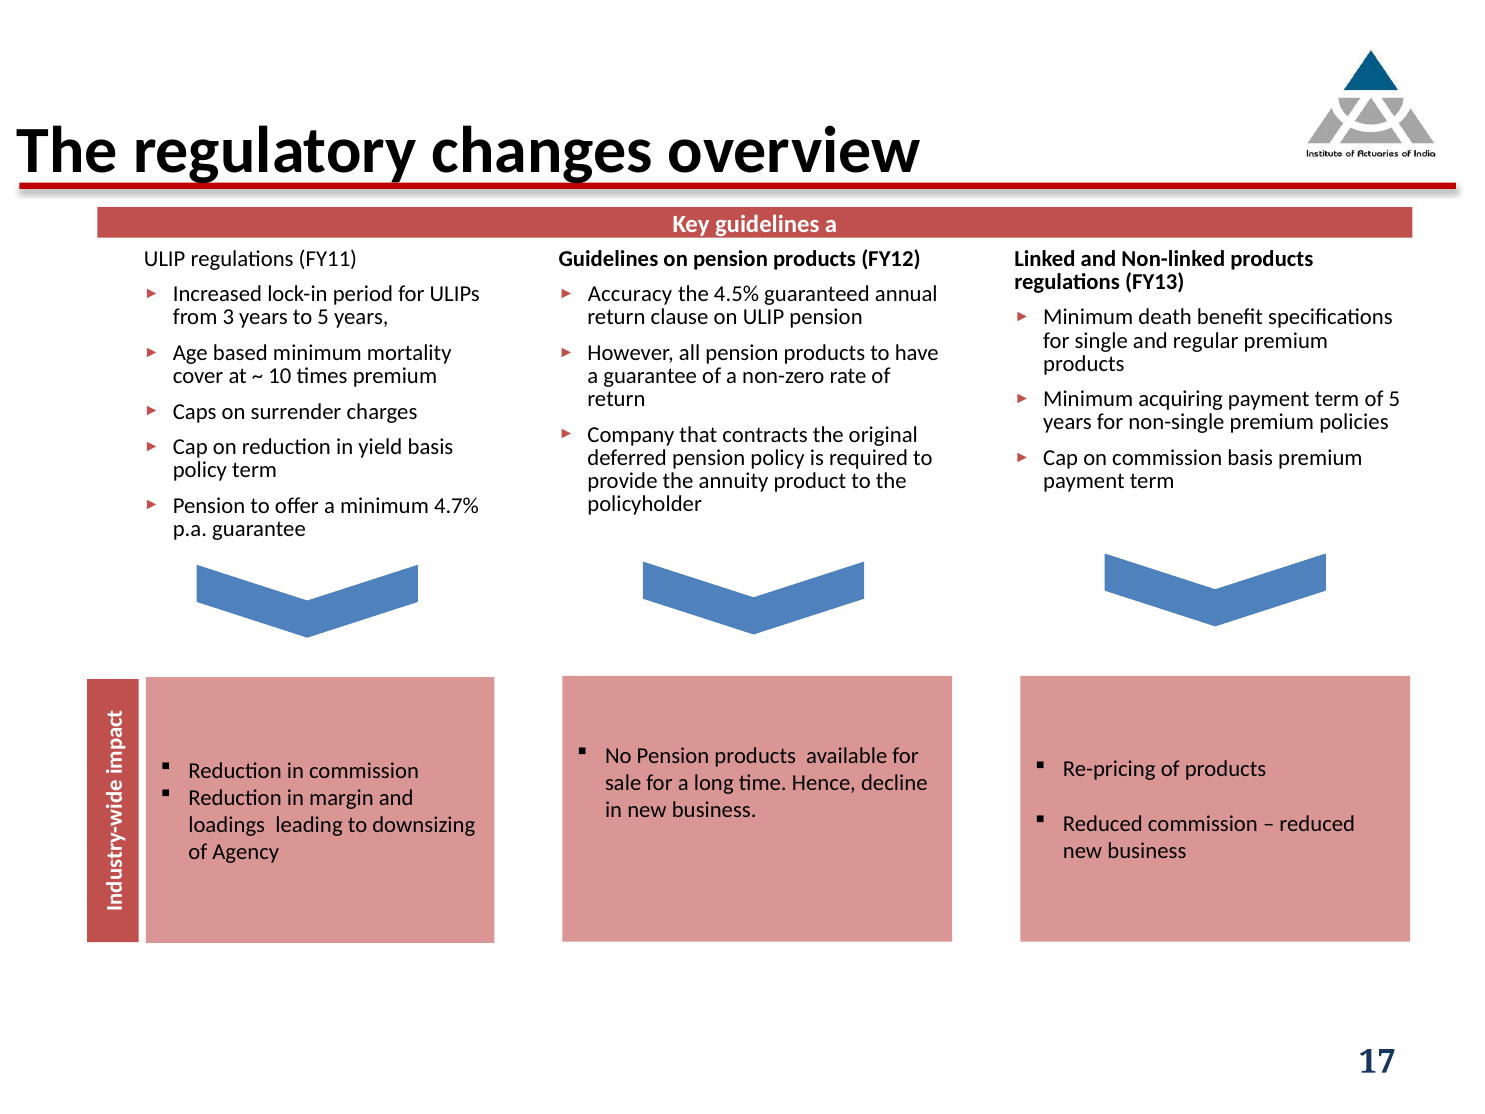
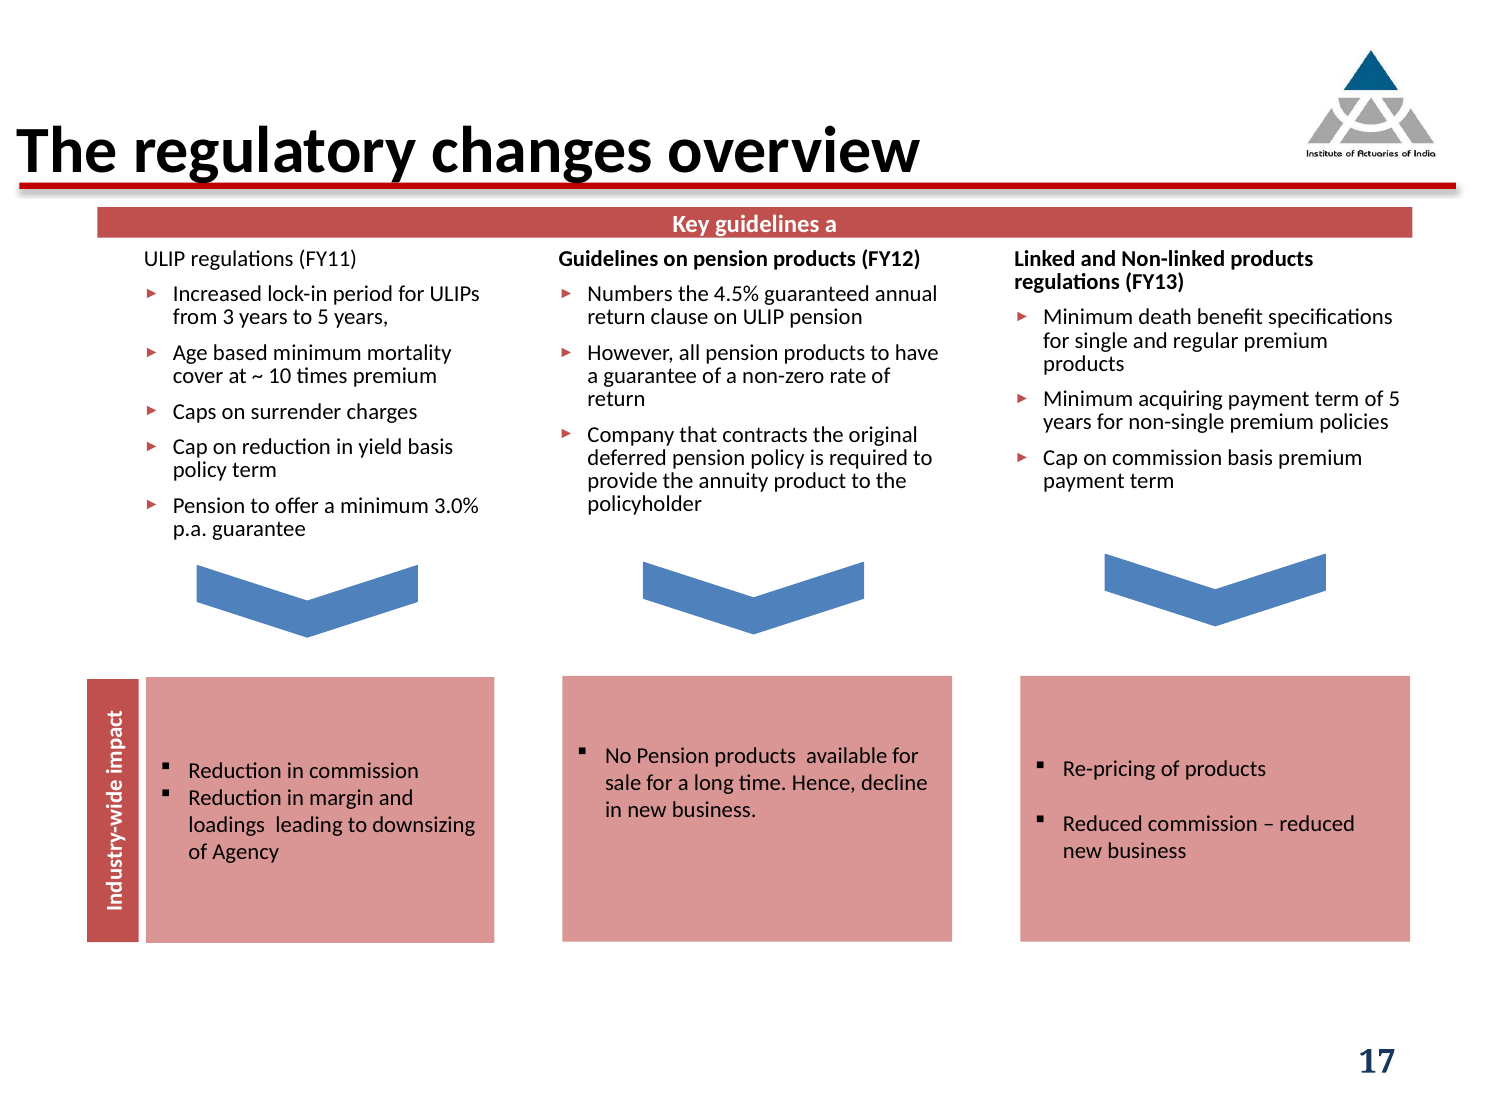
Accuracy: Accuracy -> Numbers
4.7%: 4.7% -> 3.0%
